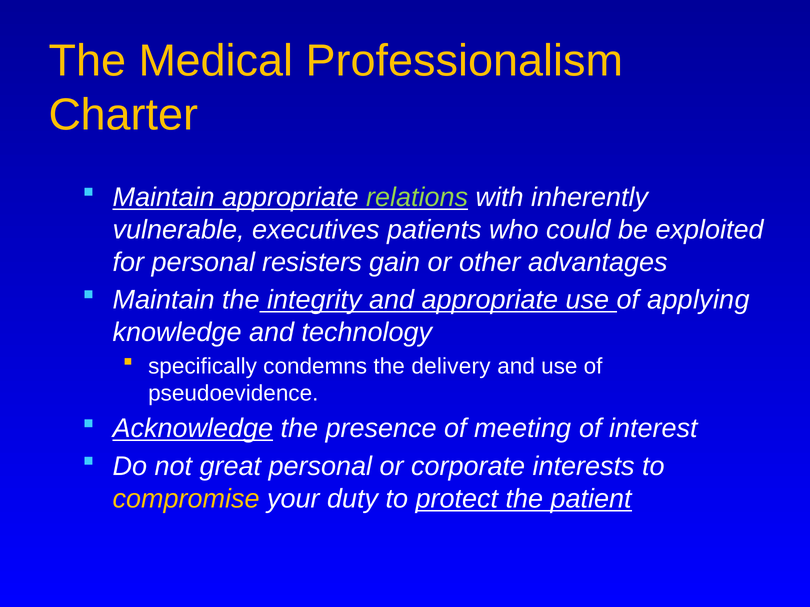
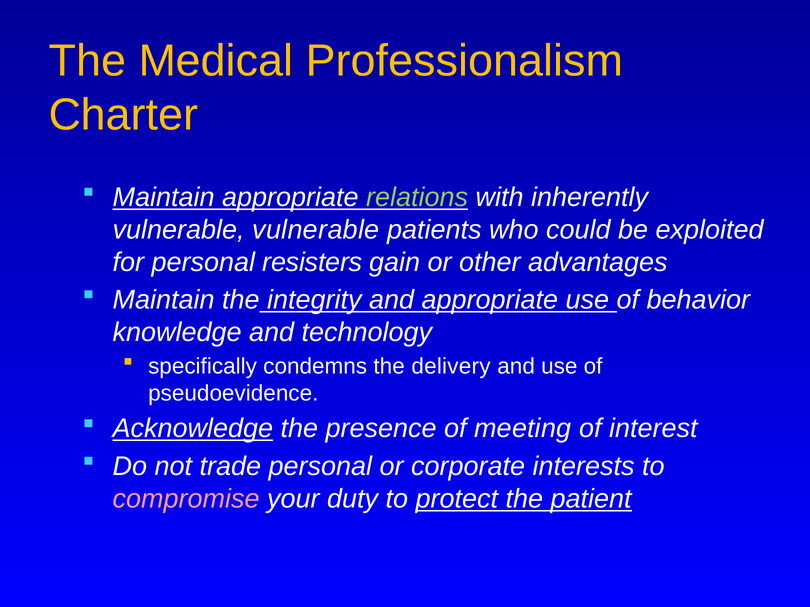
vulnerable executives: executives -> vulnerable
applying: applying -> behavior
great: great -> trade
compromise colour: yellow -> pink
